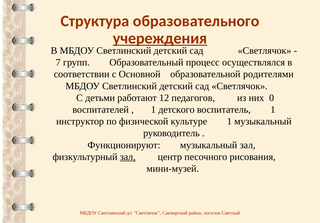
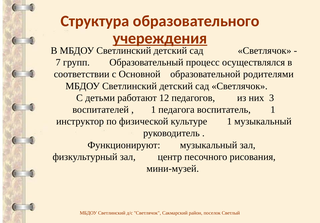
0: 0 -> 3
детского: детского -> педагога
зал at (128, 157) underline: present -> none
